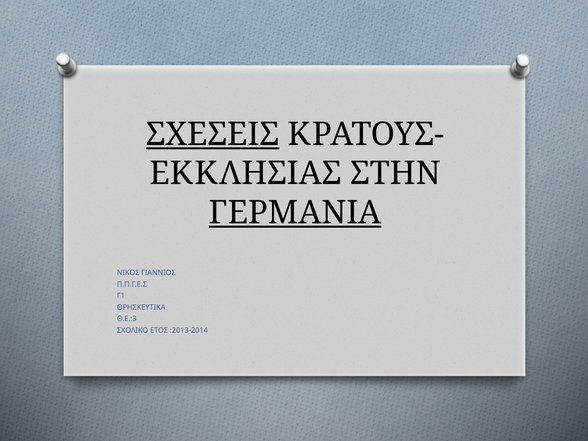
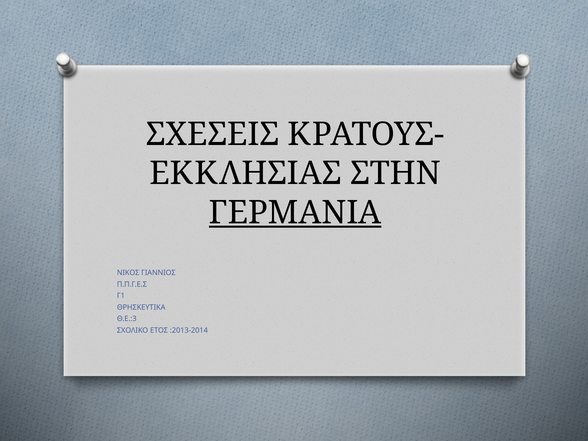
ΣΧΕΣΕΙΣ underline: present -> none
